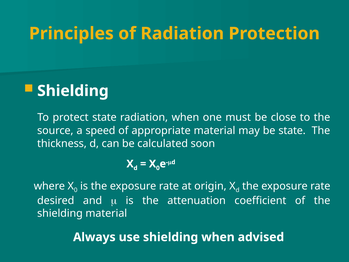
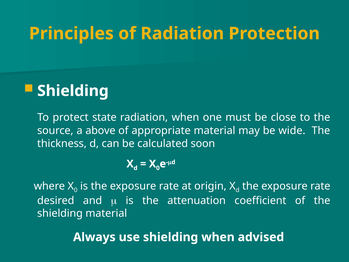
speed: speed -> above
be state: state -> wide
